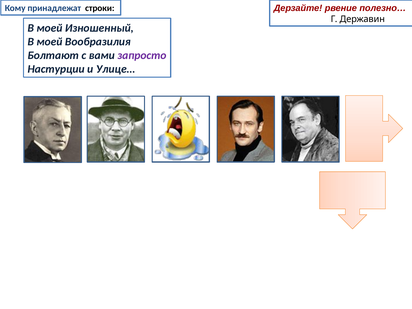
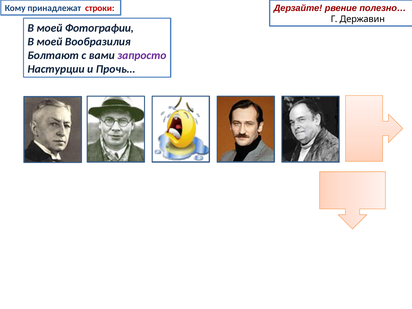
строки colour: black -> red
Изношенный: Изношенный -> Фотографии
Улице…: Улице… -> Прочь…
